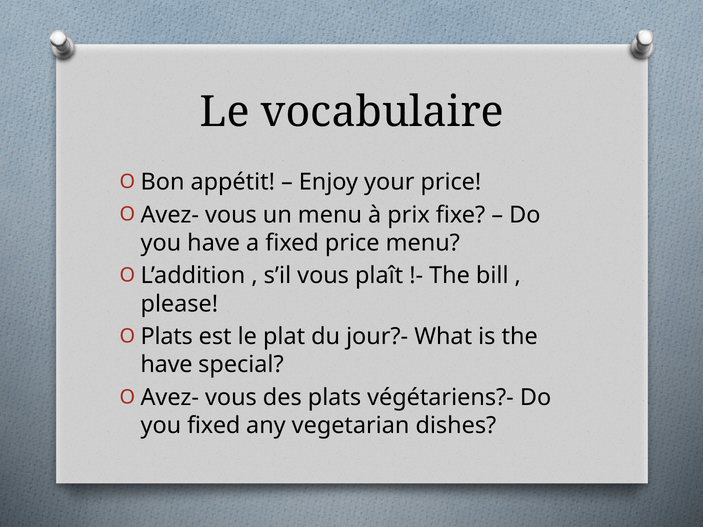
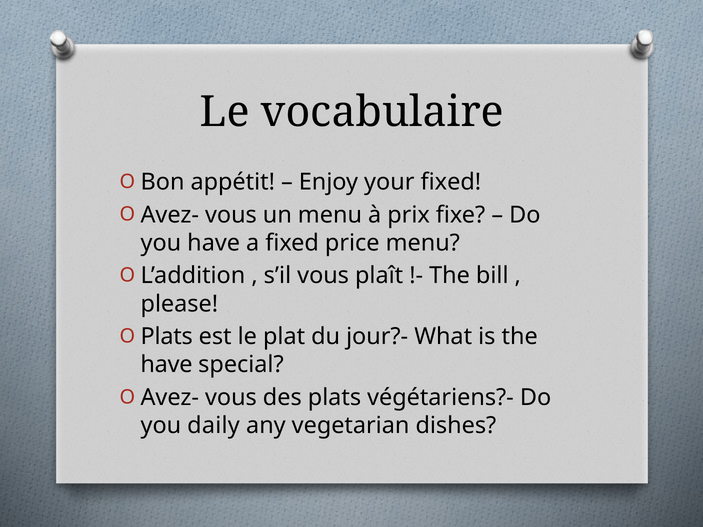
your price: price -> fixed
you fixed: fixed -> daily
